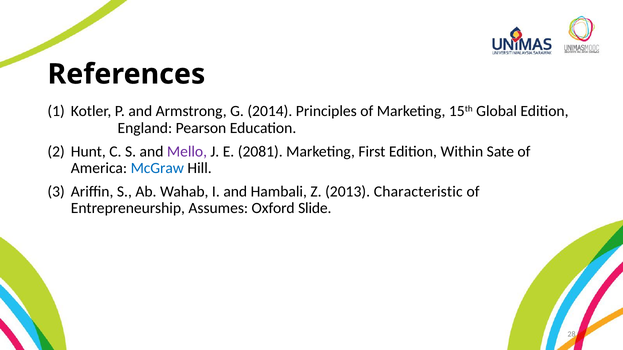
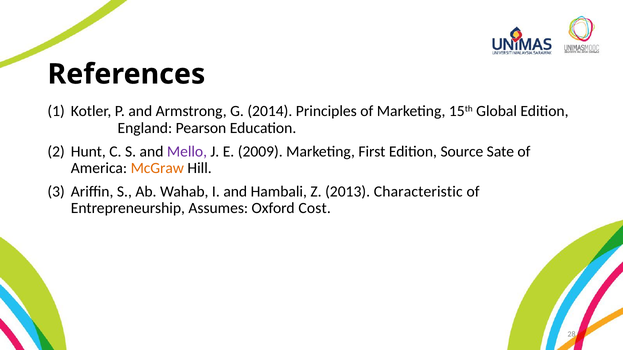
2081: 2081 -> 2009
Within: Within -> Source
McGraw colour: blue -> orange
Slide: Slide -> Cost
